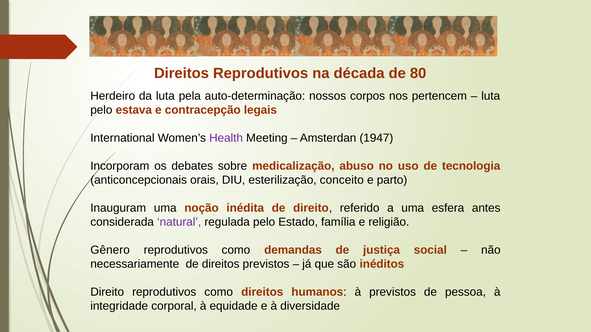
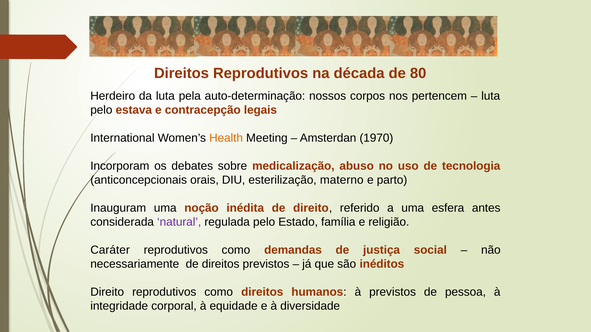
Health colour: purple -> orange
1947: 1947 -> 1970
conceito: conceito -> materno
Gênero: Gênero -> Caráter
